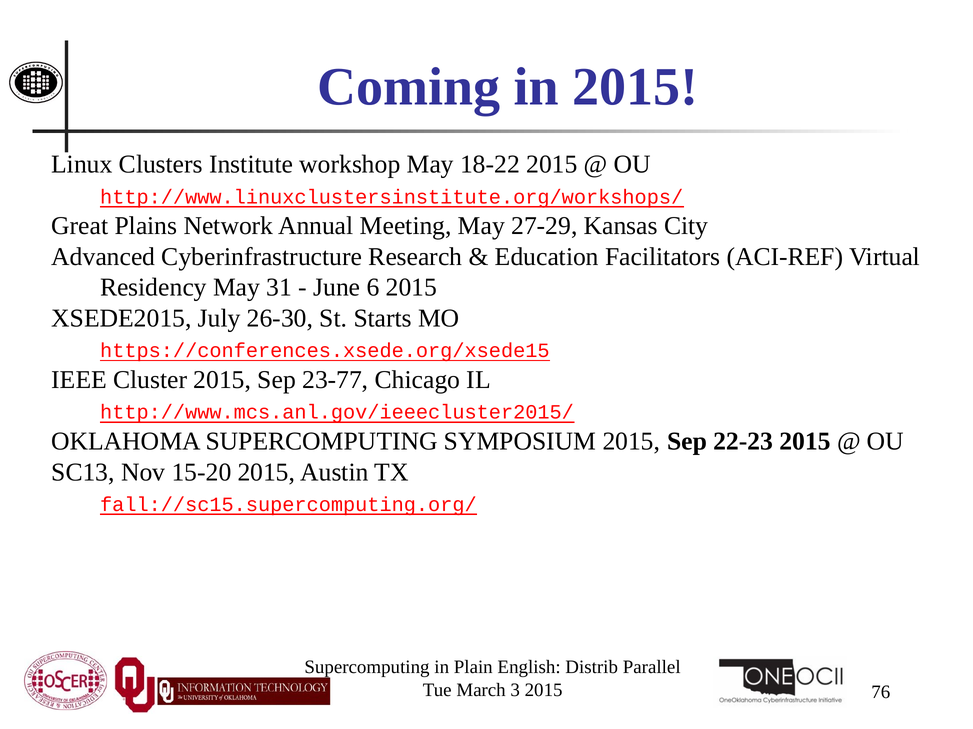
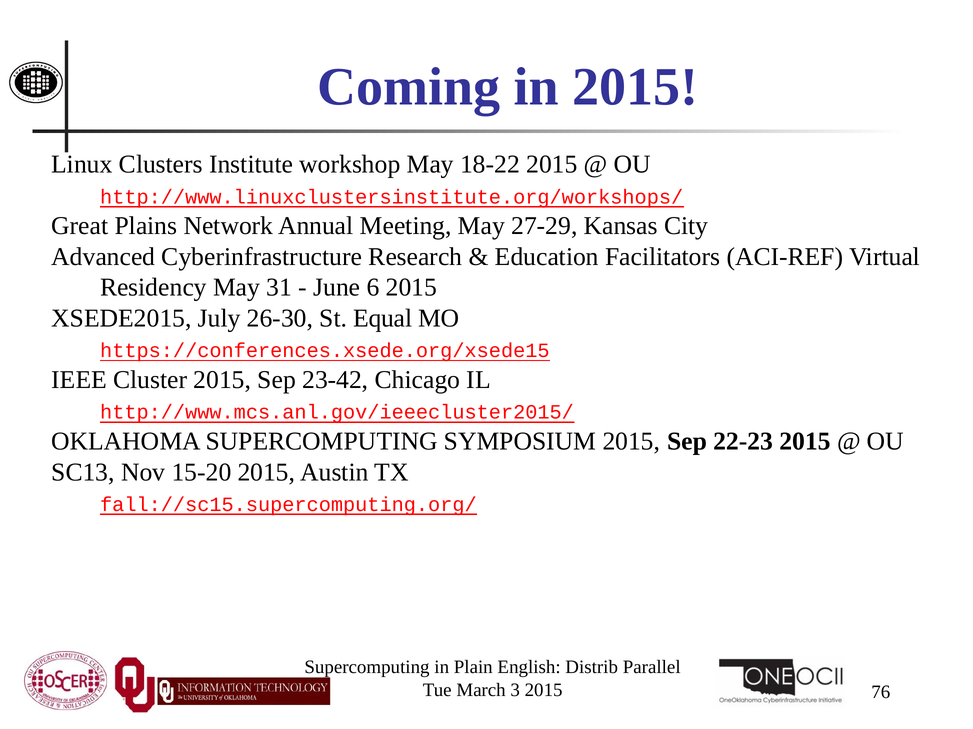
Starts: Starts -> Equal
23-77: 23-77 -> 23-42
